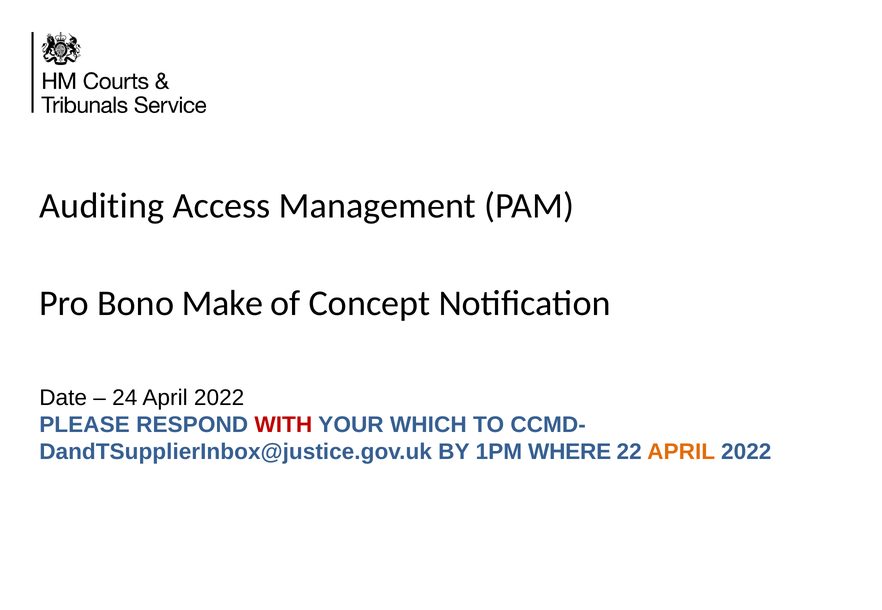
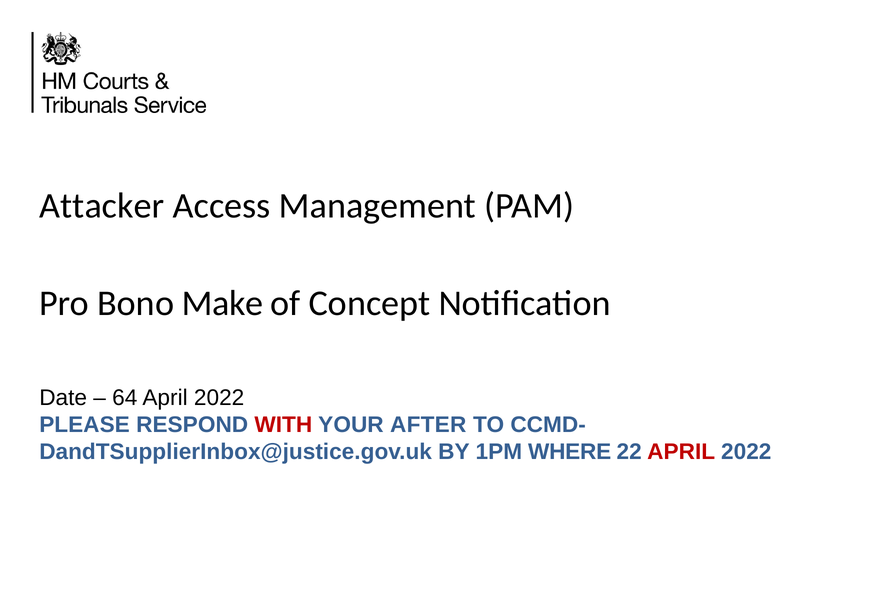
Auditing: Auditing -> Attacker
24: 24 -> 64
WHICH: WHICH -> AFTER
APRIL at (681, 452) colour: orange -> red
